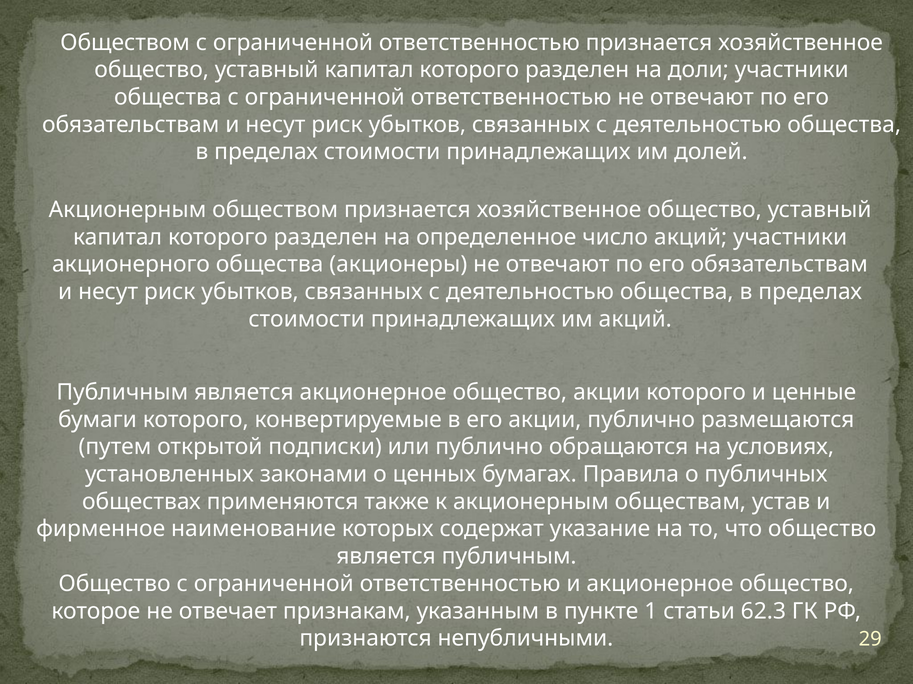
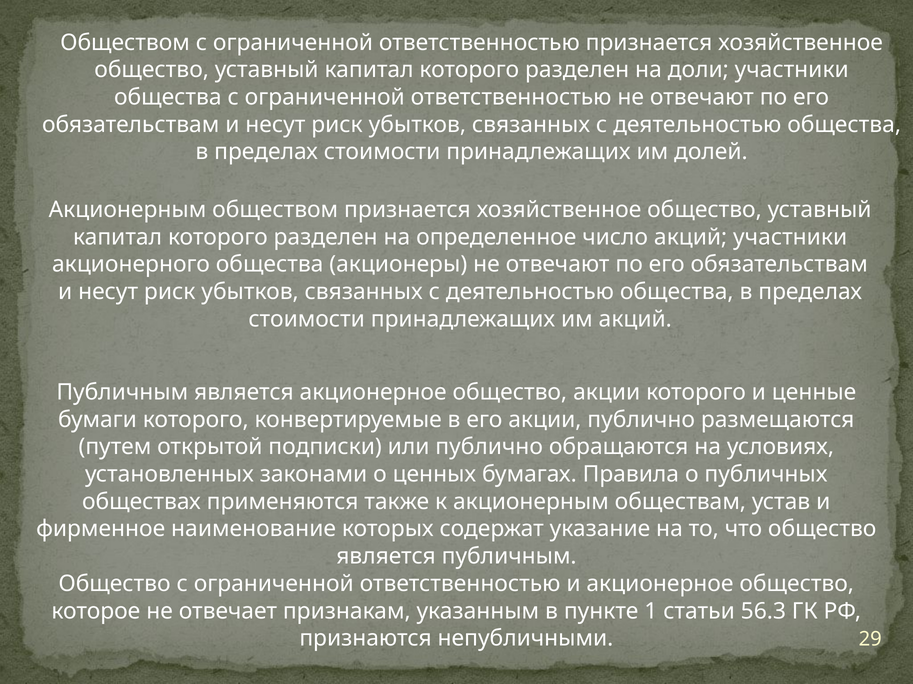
62.3: 62.3 -> 56.3
